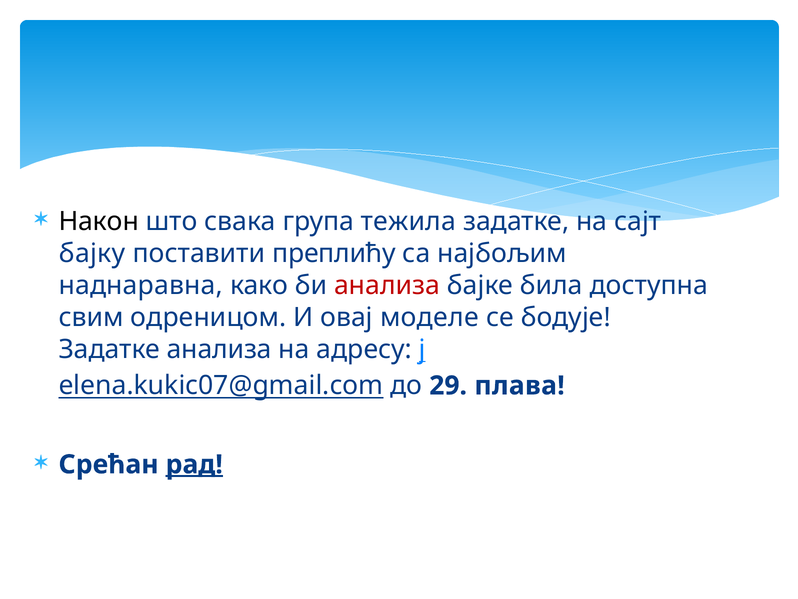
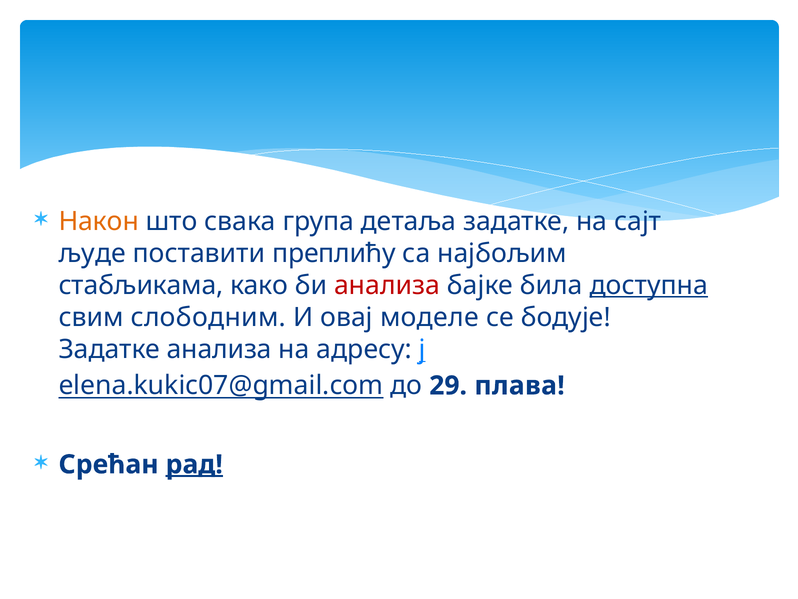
Након colour: black -> orange
тежила: тежила -> детаља
бајку: бајку -> људе
наднаравна: наднаравна -> стабљикама
доступна underline: none -> present
одреницом: одреницом -> слободним
